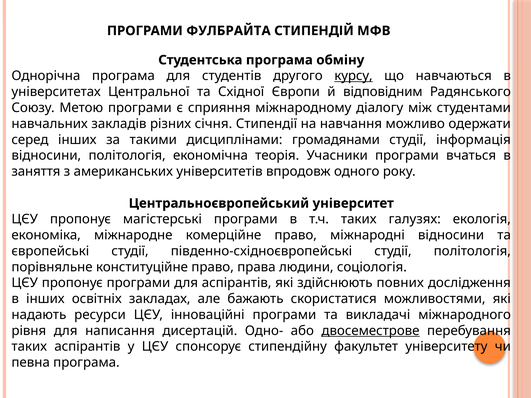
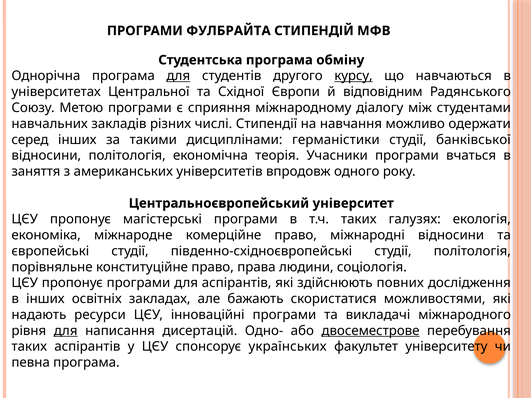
для at (178, 76) underline: none -> present
січня: січня -> числі
громадянами: громадянами -> германістики
інформація: інформація -> банківської
для at (66, 331) underline: none -> present
стипендійну: стипендійну -> українських
